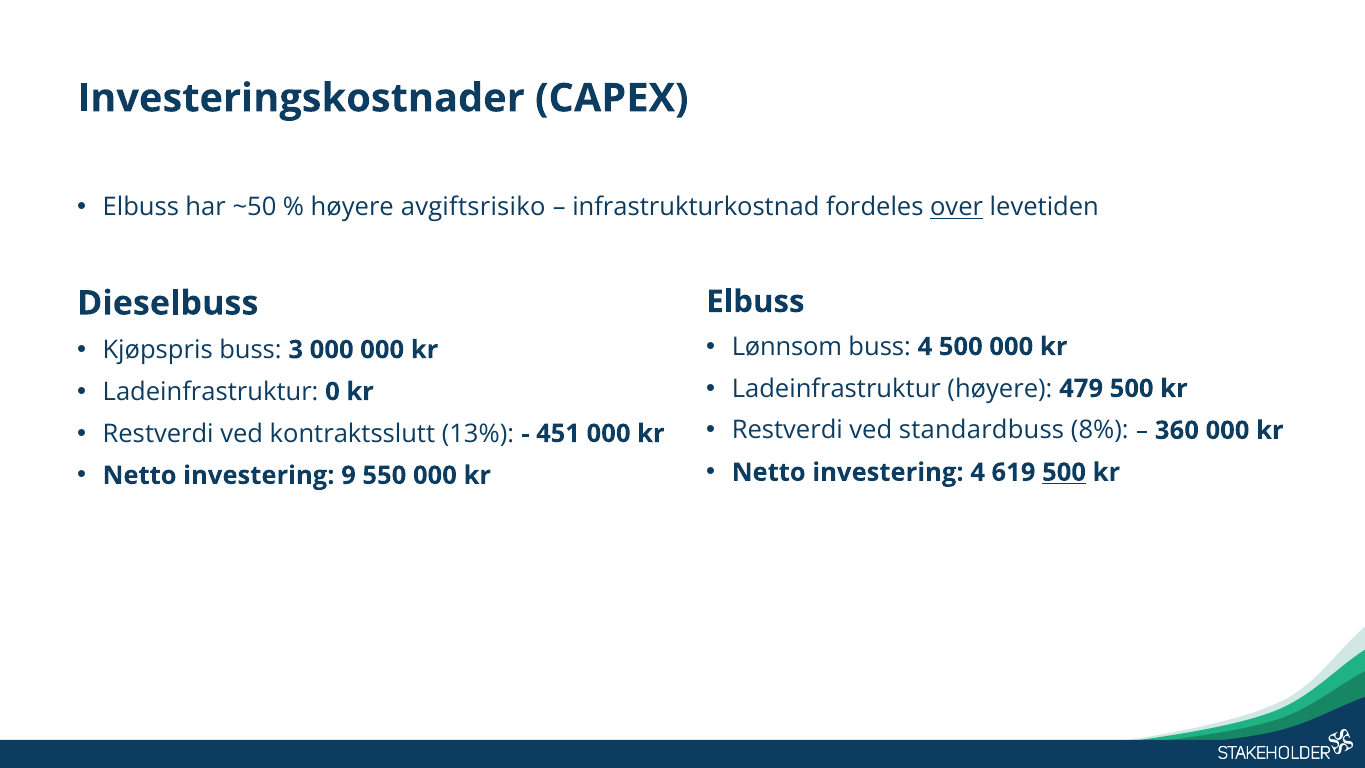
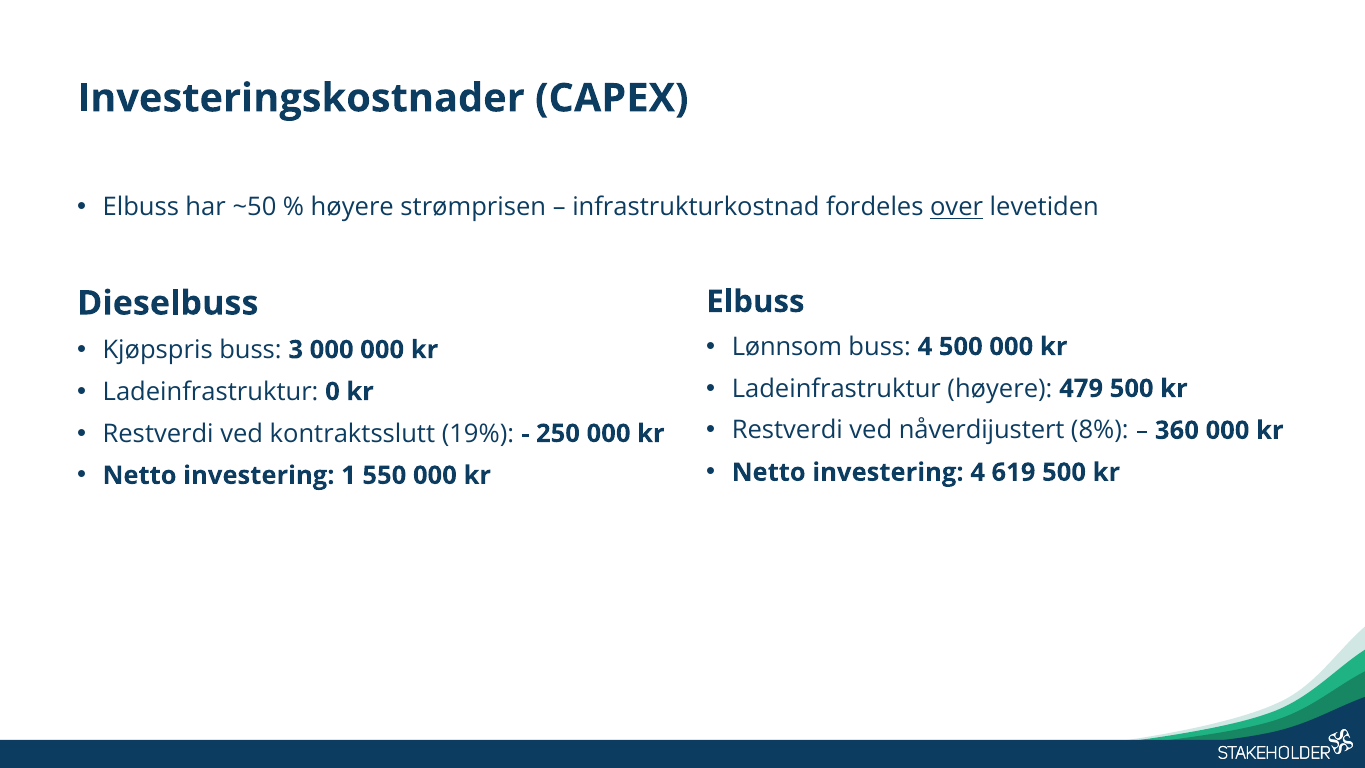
avgiftsrisiko: avgiftsrisiko -> strømprisen
standardbuss: standardbuss -> nåverdijustert
13%: 13% -> 19%
451: 451 -> 250
500 at (1064, 472) underline: present -> none
9: 9 -> 1
